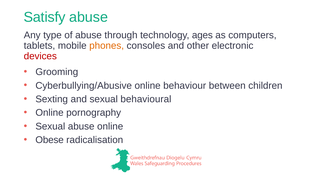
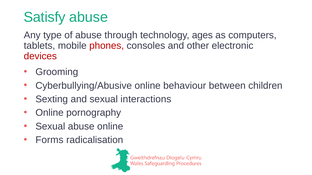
phones colour: orange -> red
behavioural: behavioural -> interactions
Obese: Obese -> Forms
